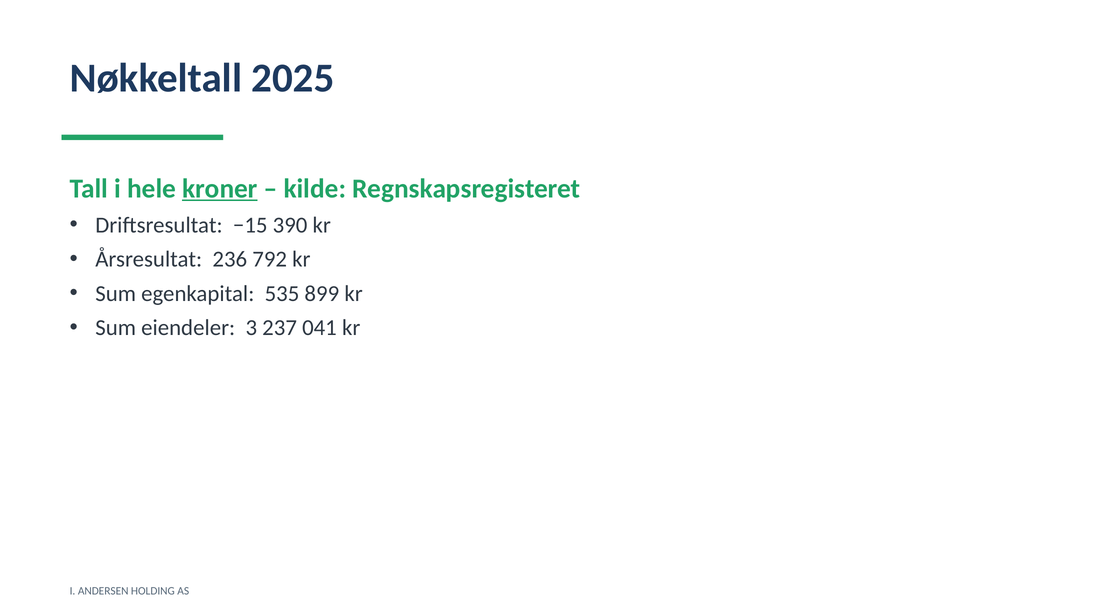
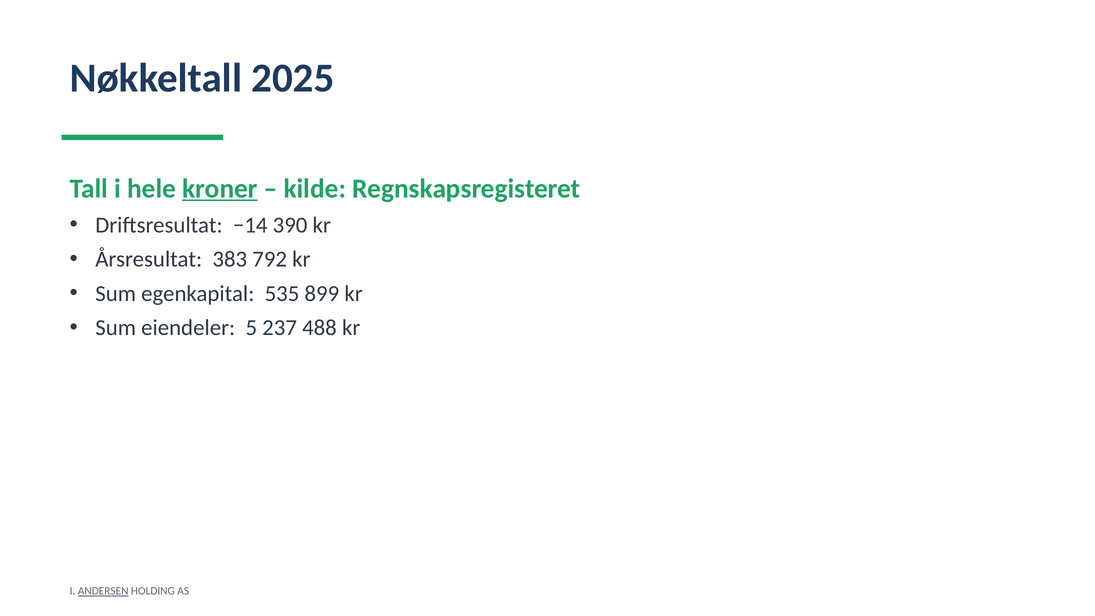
−15: −15 -> −14
236: 236 -> 383
3: 3 -> 5
041: 041 -> 488
ANDERSEN underline: none -> present
